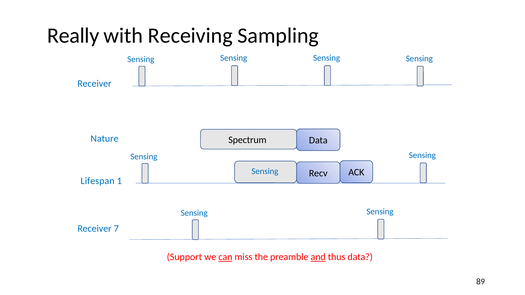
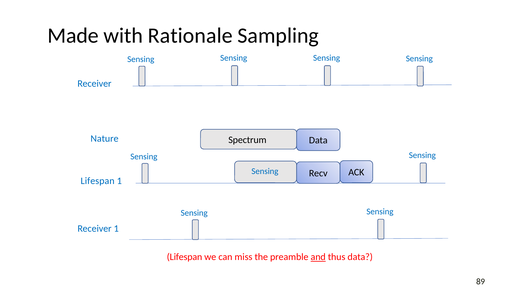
Really: Really -> Made
Receiving: Receiving -> Rationale
Receiver 7: 7 -> 1
Support at (184, 257): Support -> Lifespan
can underline: present -> none
